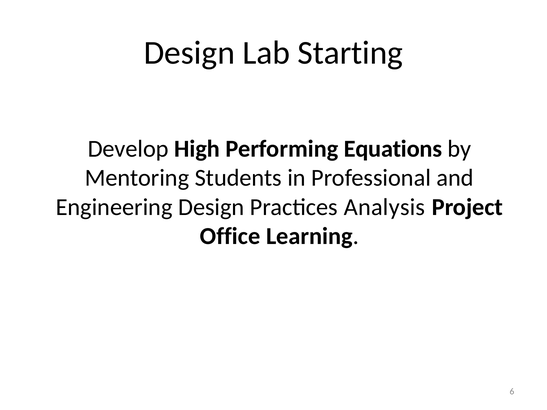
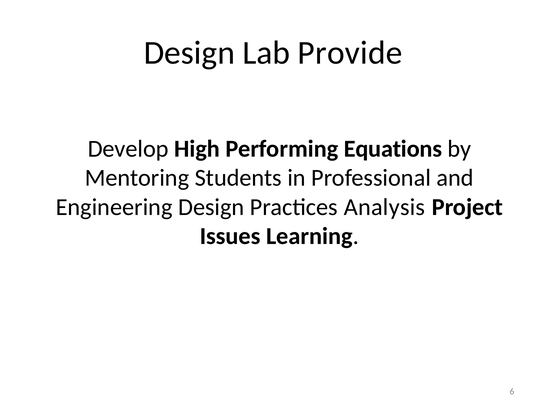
Starting: Starting -> Provide
Office: Office -> Issues
